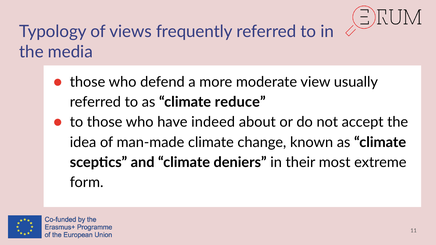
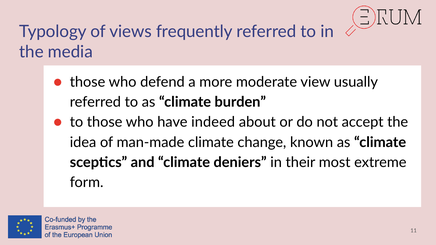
reduce: reduce -> burden
